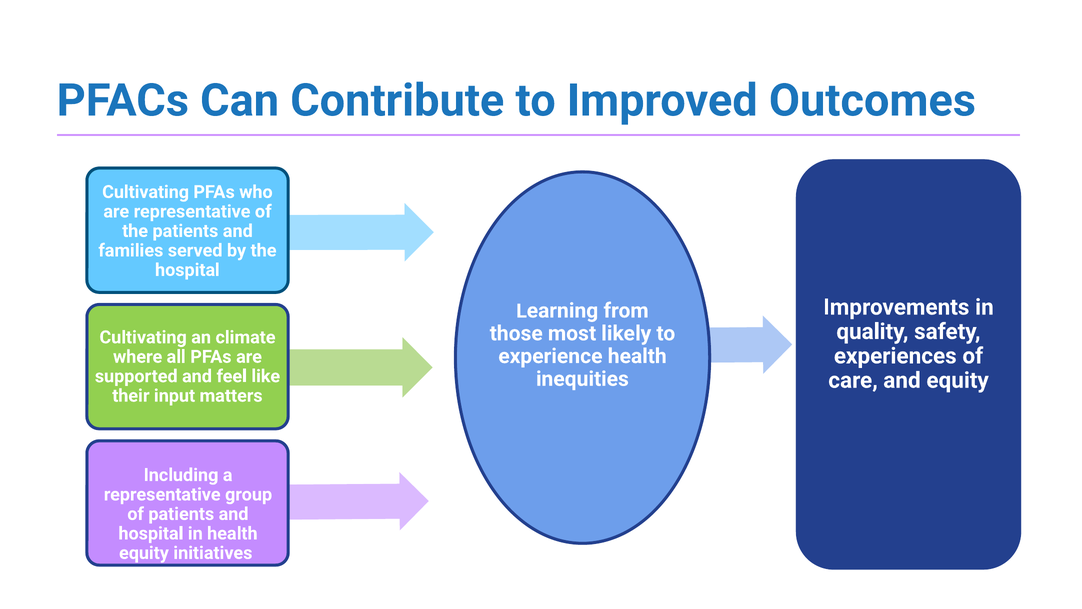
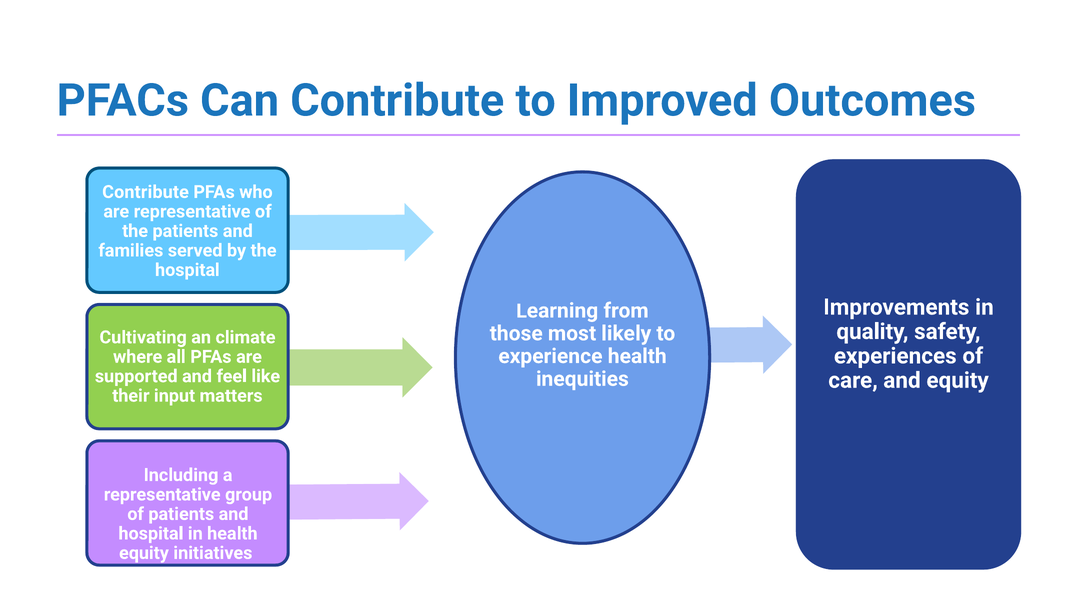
Cultivating at (146, 192): Cultivating -> Contribute
